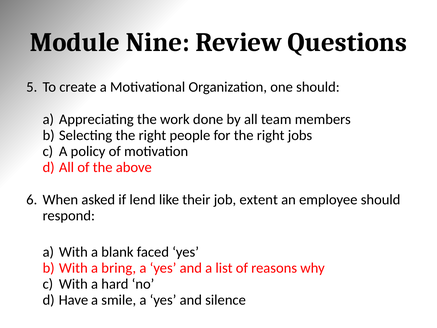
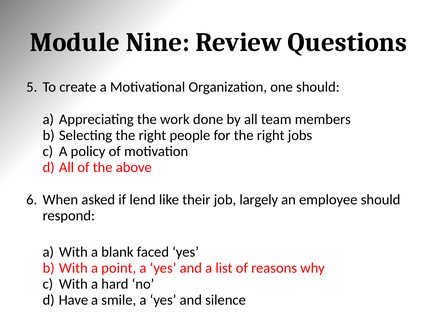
extent: extent -> largely
bring: bring -> point
